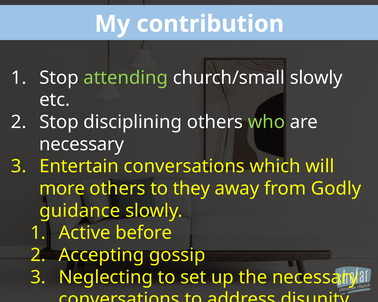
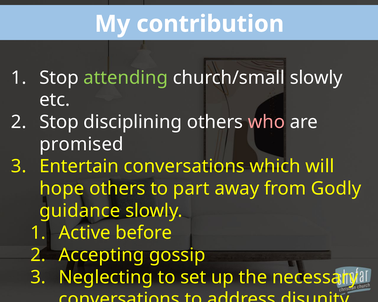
who colour: light green -> pink
necessary at (82, 144): necessary -> promised
more: more -> hope
they: they -> part
